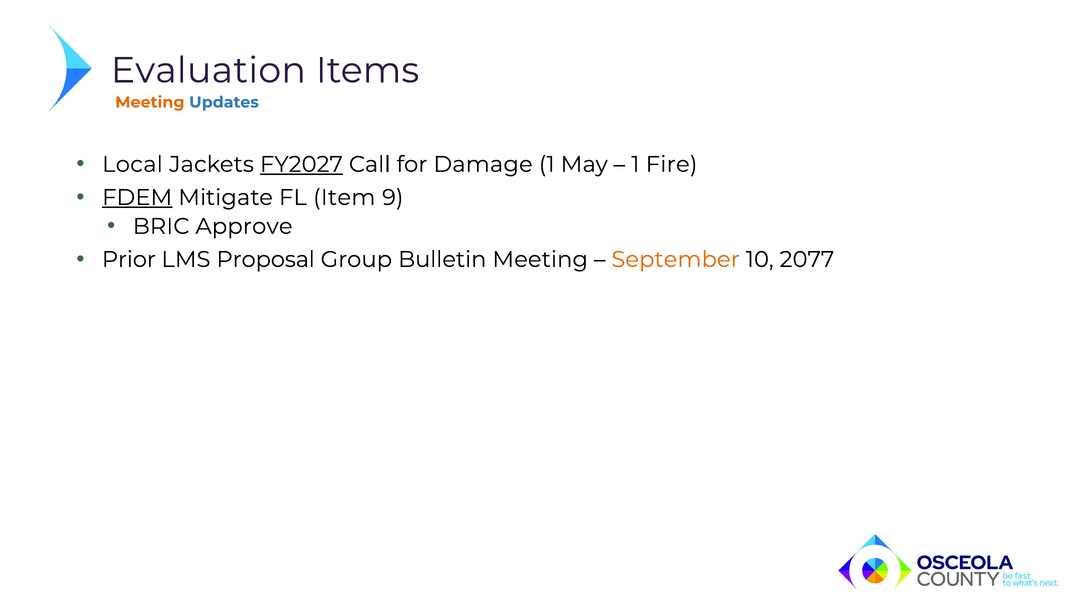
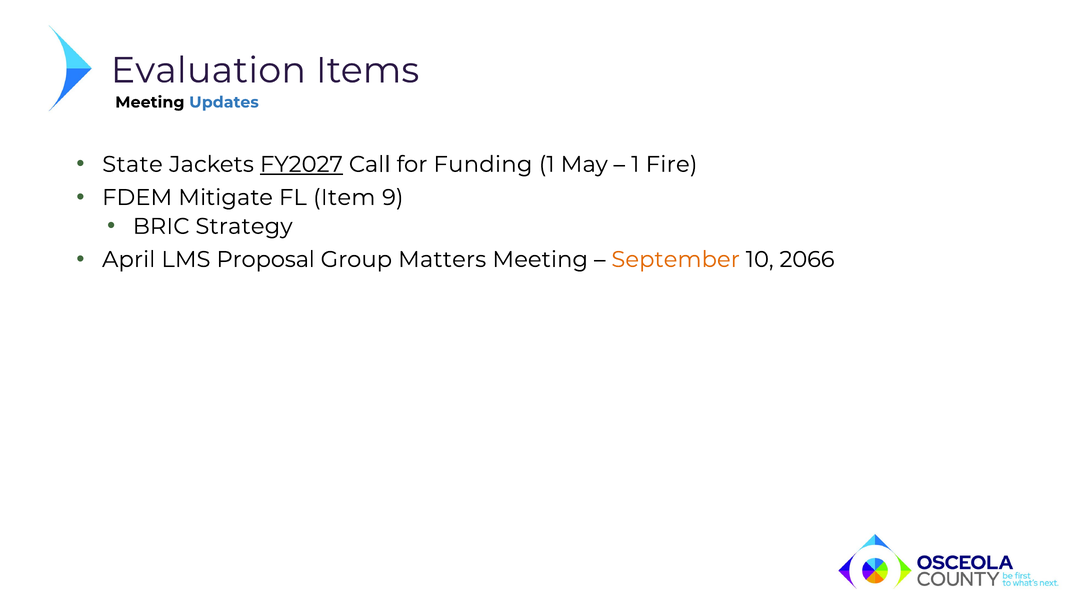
Meeting at (150, 102) colour: orange -> black
Local: Local -> State
Damage: Damage -> Funding
FDEM underline: present -> none
Approve: Approve -> Strategy
Prior: Prior -> April
Bulletin: Bulletin -> Matters
2077: 2077 -> 2066
